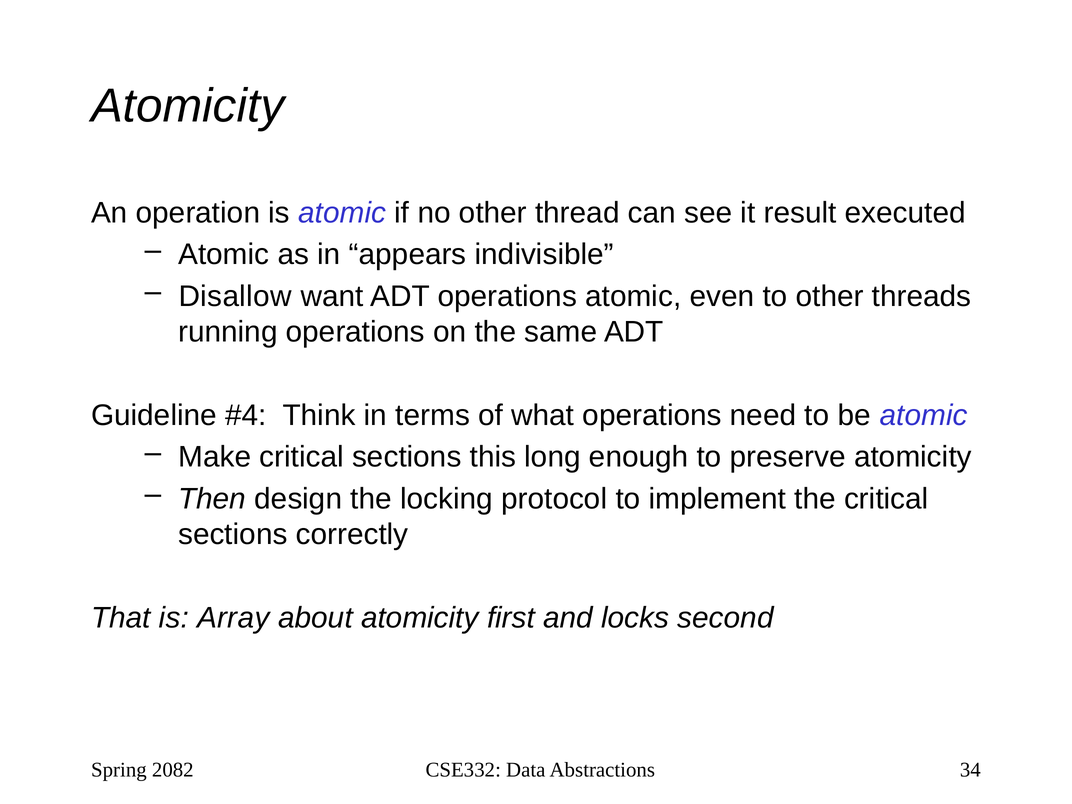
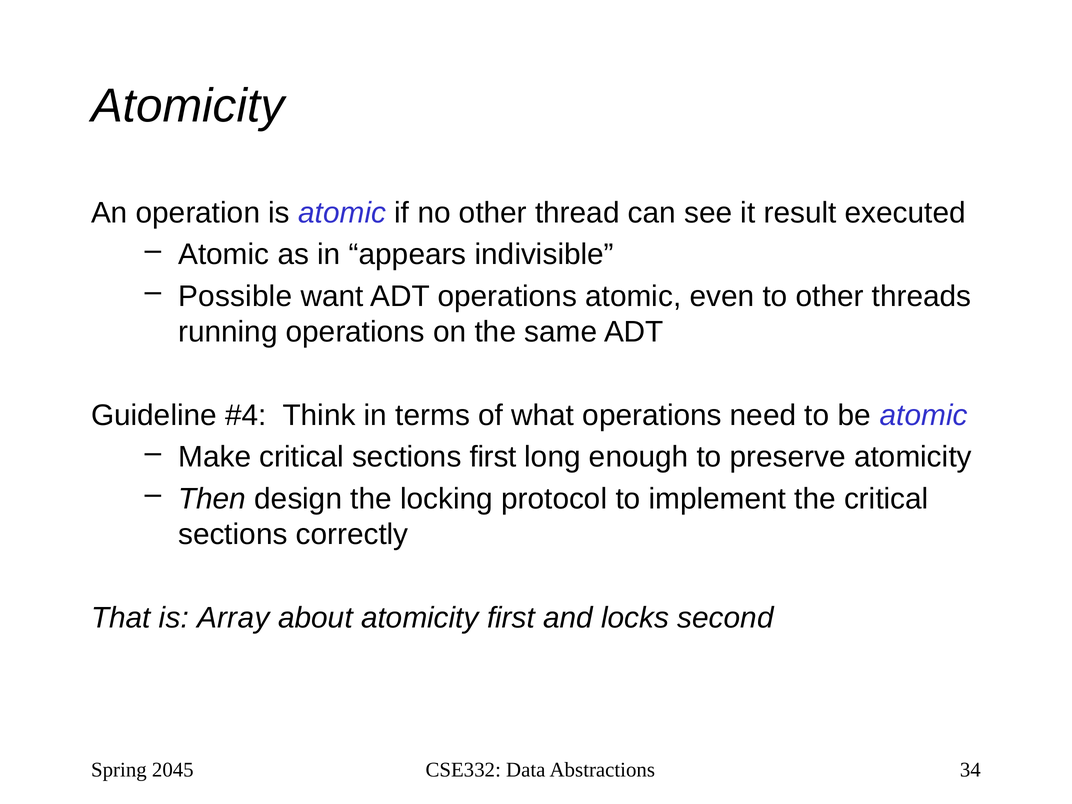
Disallow: Disallow -> Possible
sections this: this -> first
2082: 2082 -> 2045
